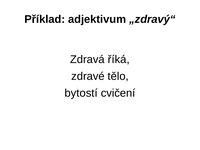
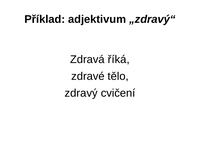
bytostí: bytostí -> zdravý
